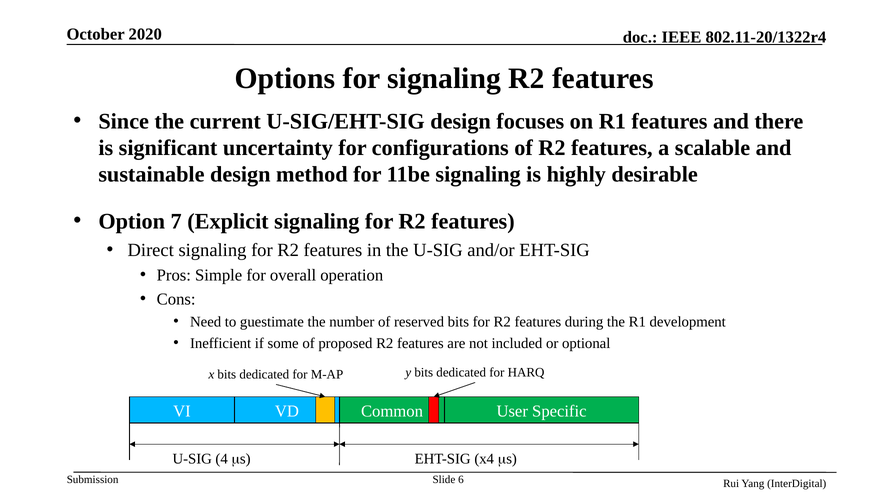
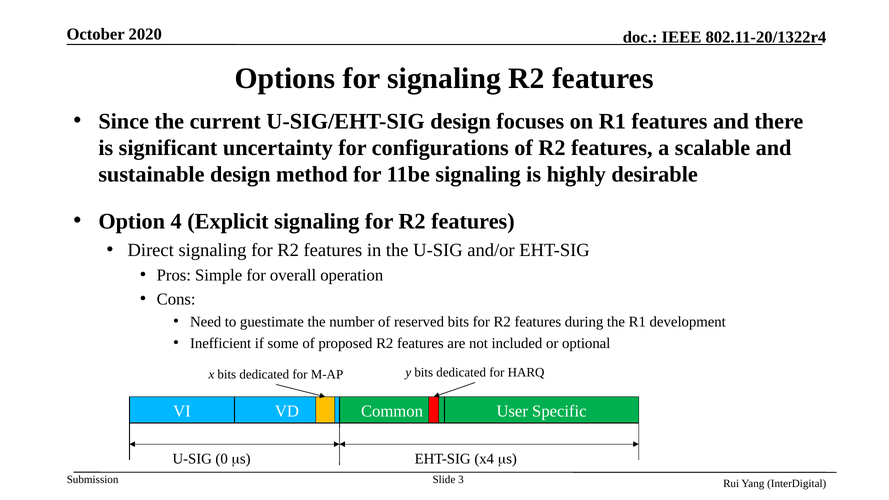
7: 7 -> 4
4: 4 -> 0
6: 6 -> 3
